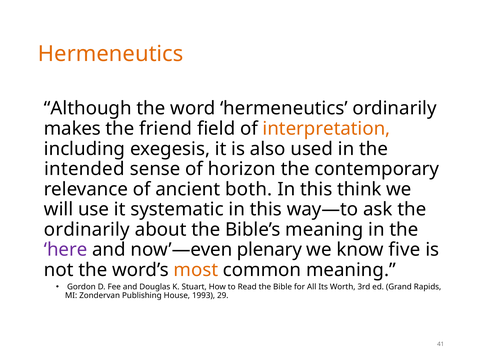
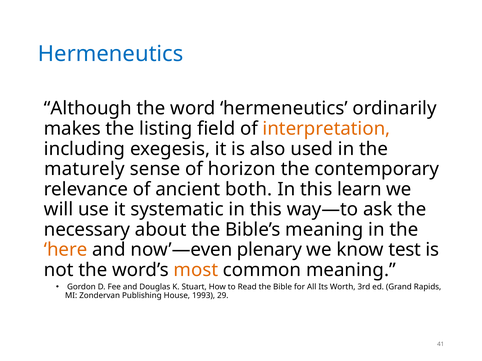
Hermeneutics at (111, 54) colour: orange -> blue
friend: friend -> listing
intended: intended -> maturely
think: think -> learn
ordinarily at (87, 230): ordinarily -> necessary
here colour: purple -> orange
five: five -> test
